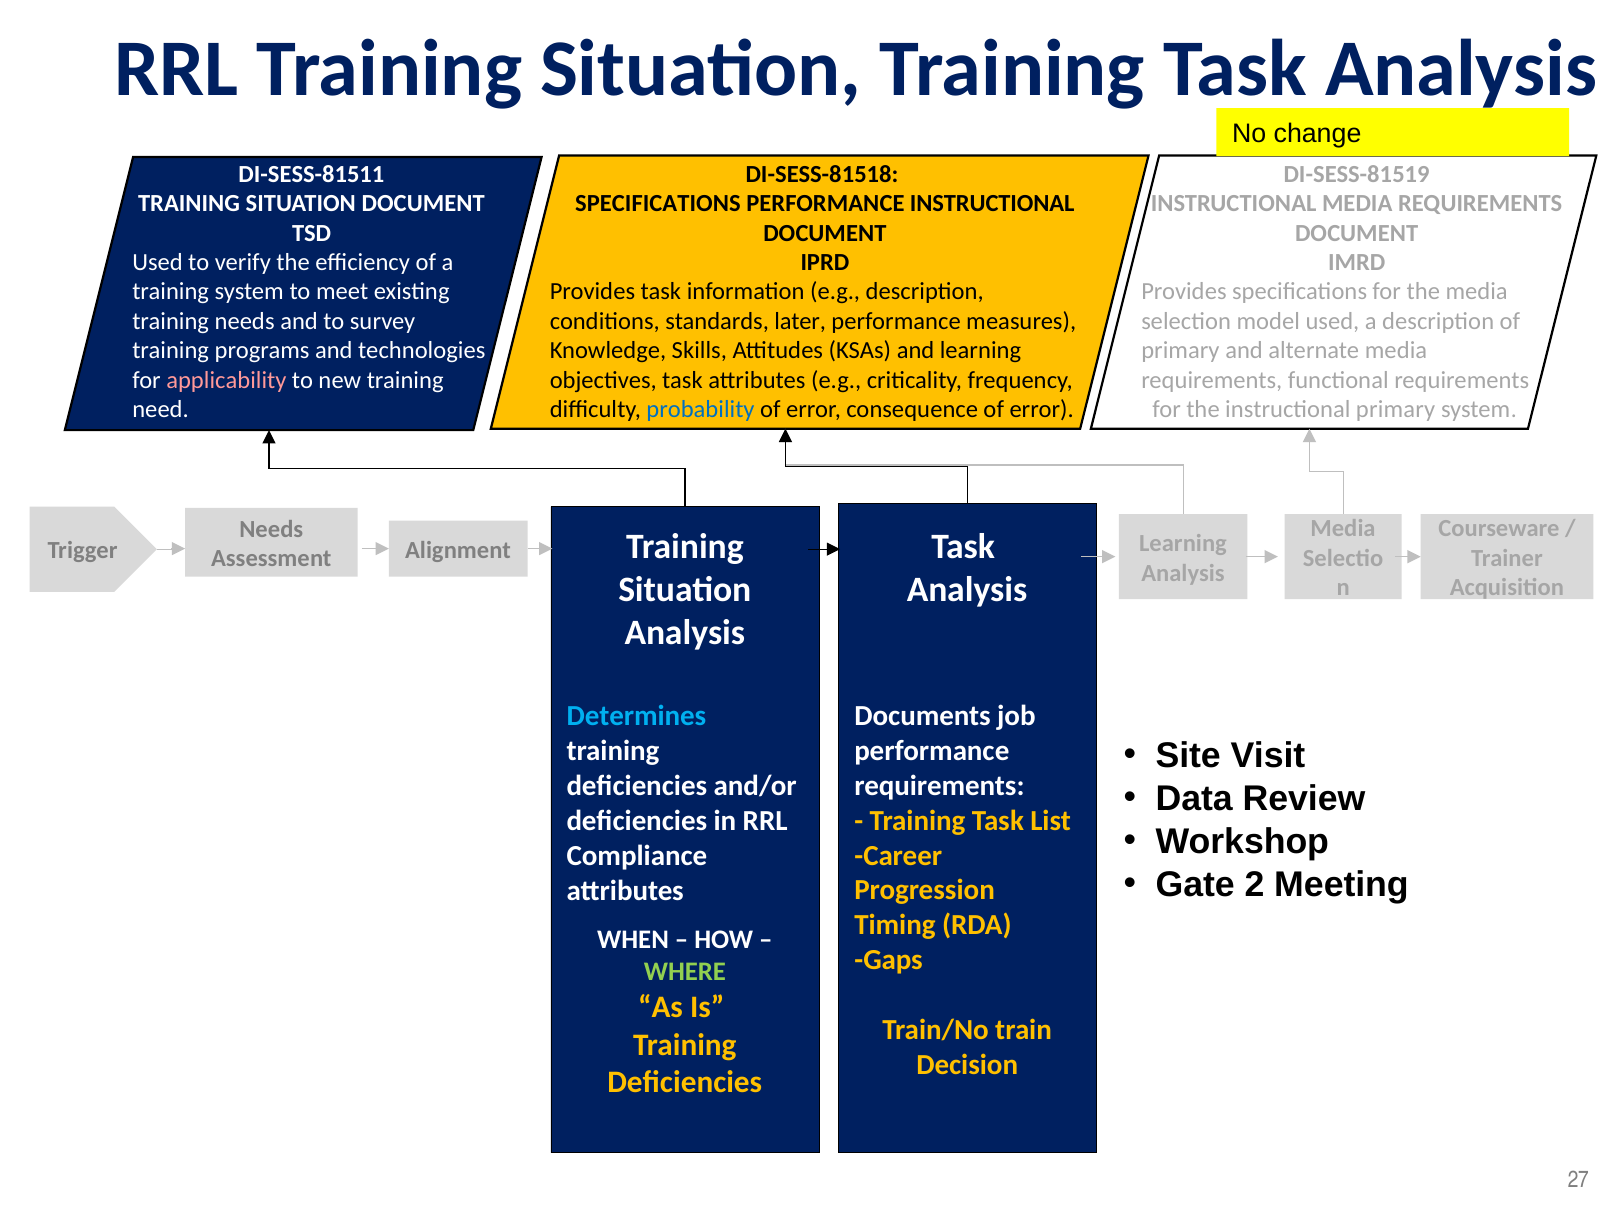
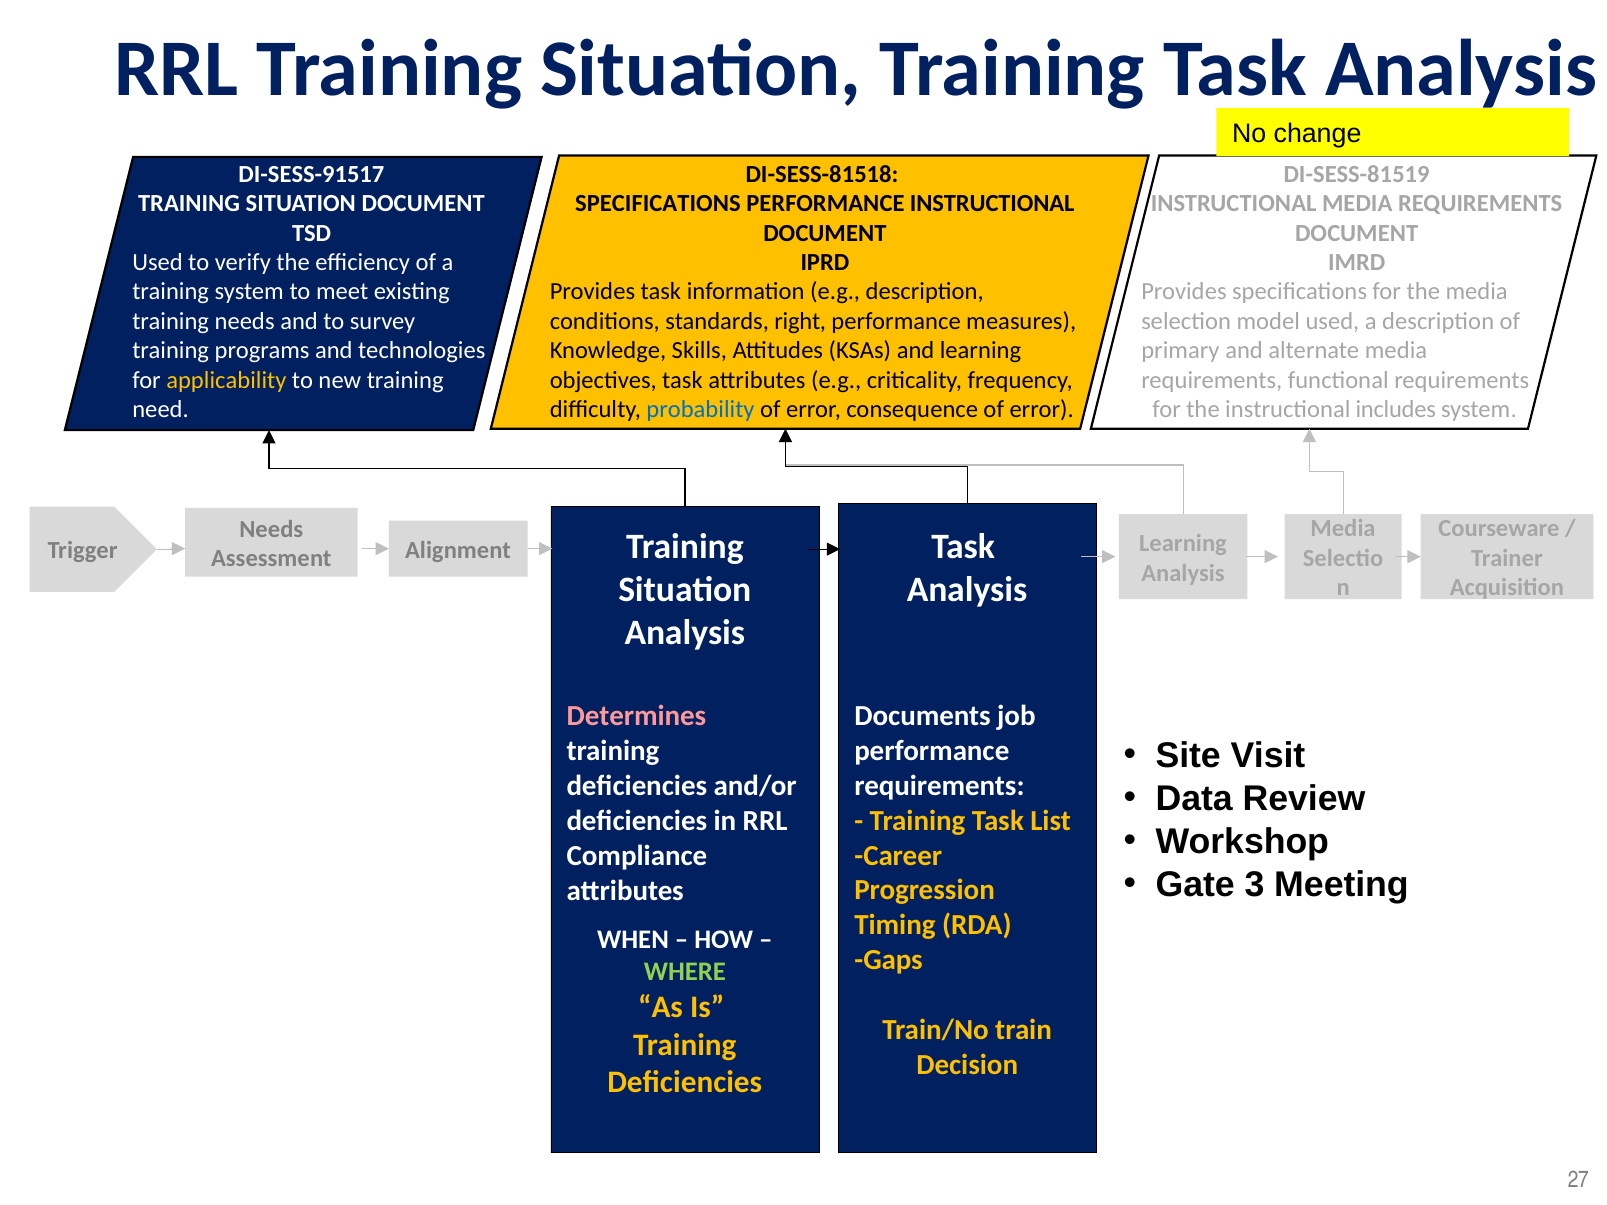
DI-SESS-81511: DI-SESS-81511 -> DI-SESS-91517
later: later -> right
applicability colour: pink -> yellow
instructional primary: primary -> includes
Determines colour: light blue -> pink
2: 2 -> 3
